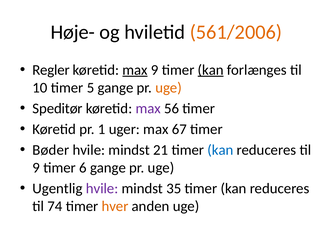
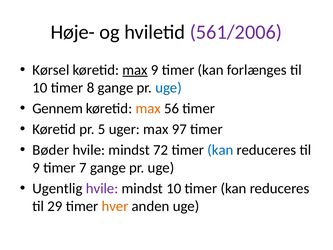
561/2006 colour: orange -> purple
Regler: Regler -> Kørsel
kan at (211, 70) underline: present -> none
5: 5 -> 8
uge at (169, 88) colour: orange -> blue
Speditør: Speditør -> Gennem
max at (148, 108) colour: purple -> orange
1: 1 -> 5
67: 67 -> 97
21: 21 -> 72
6: 6 -> 7
mindst 35: 35 -> 10
74: 74 -> 29
